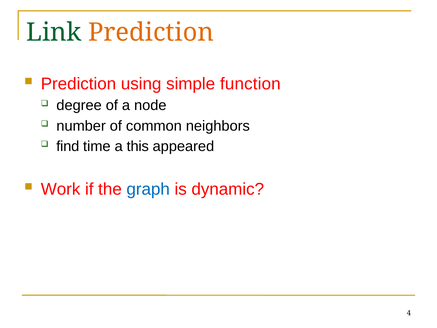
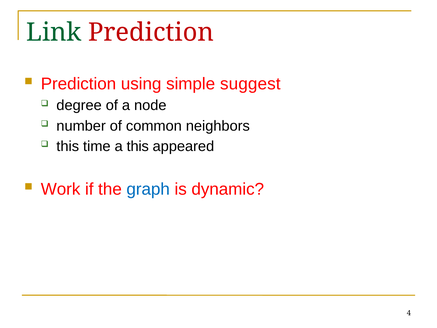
Prediction at (151, 33) colour: orange -> red
function: function -> suggest
find at (68, 146): find -> this
